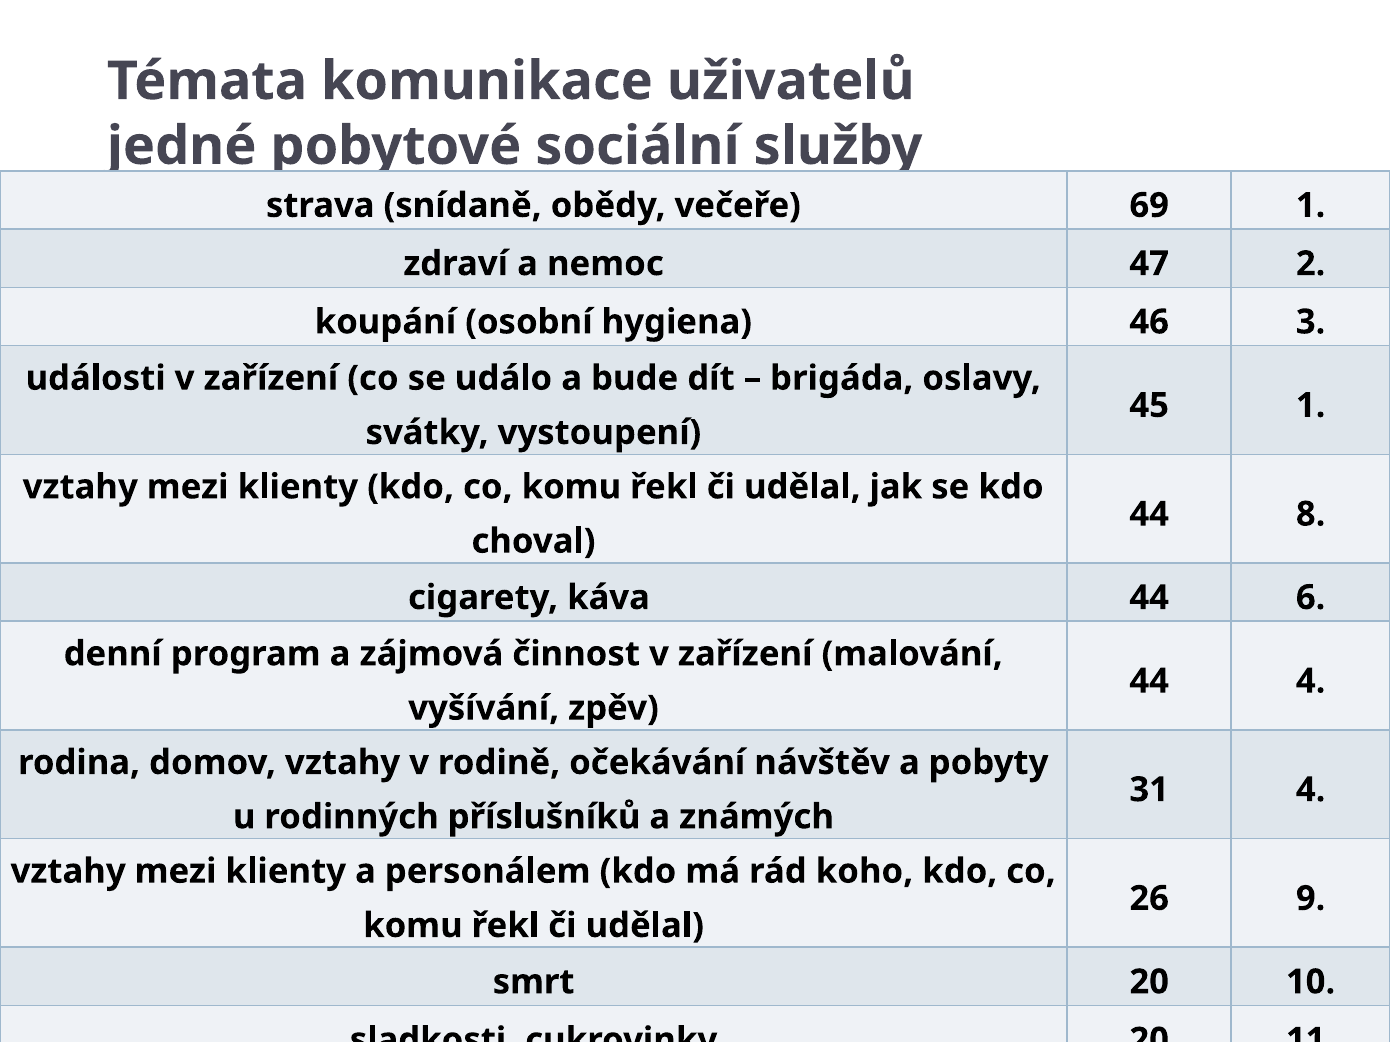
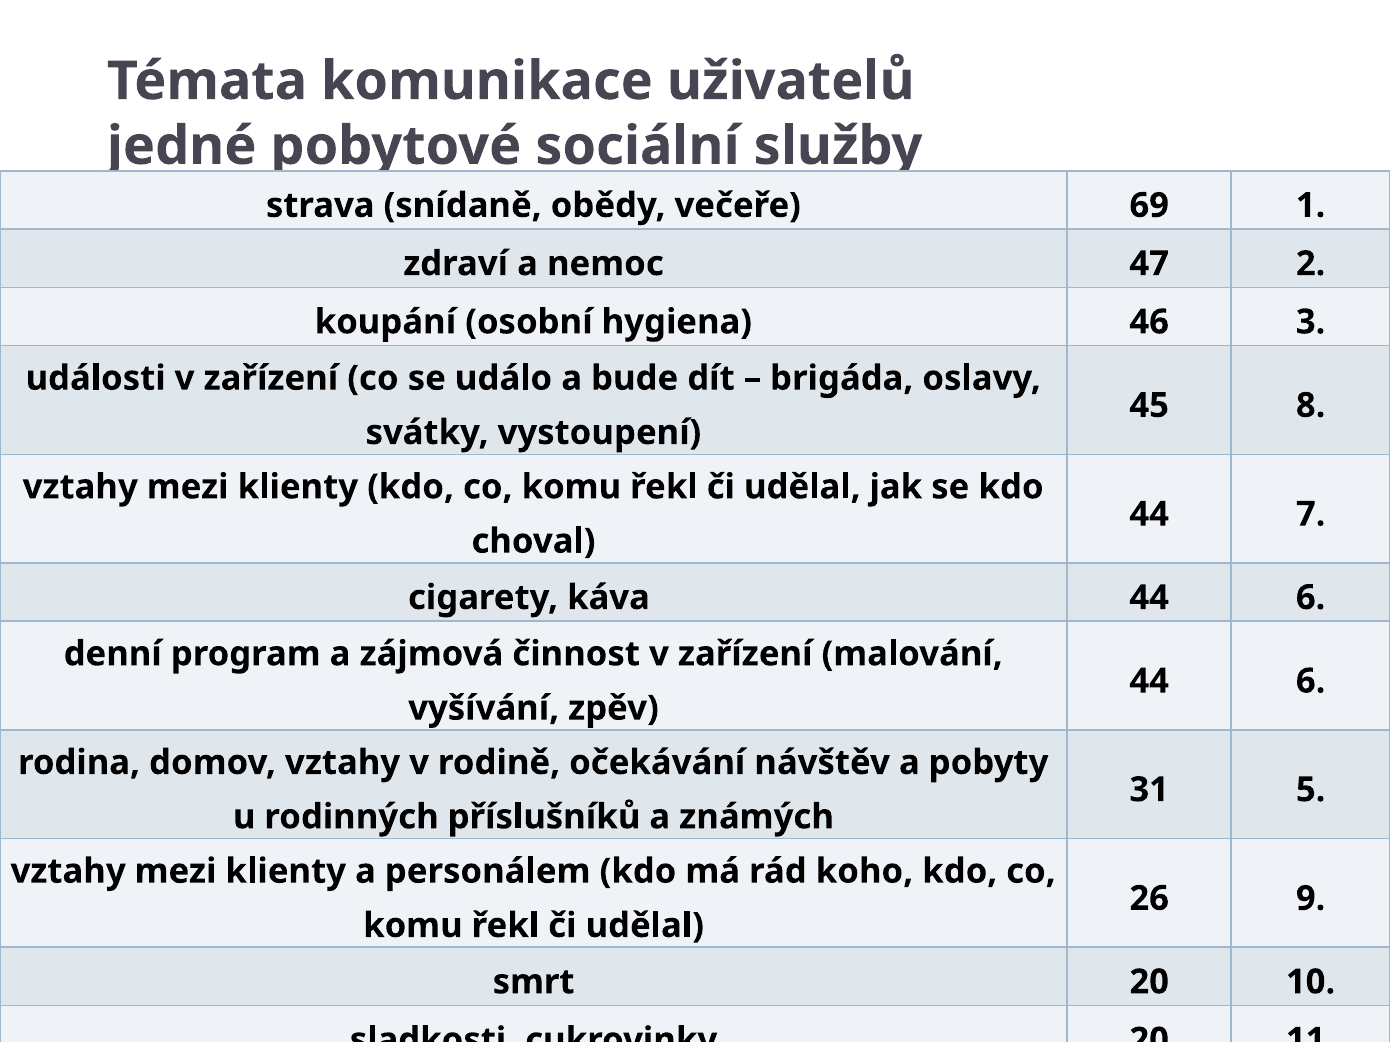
45 1: 1 -> 8
8: 8 -> 7
4 at (1311, 681): 4 -> 6
31 4: 4 -> 5
